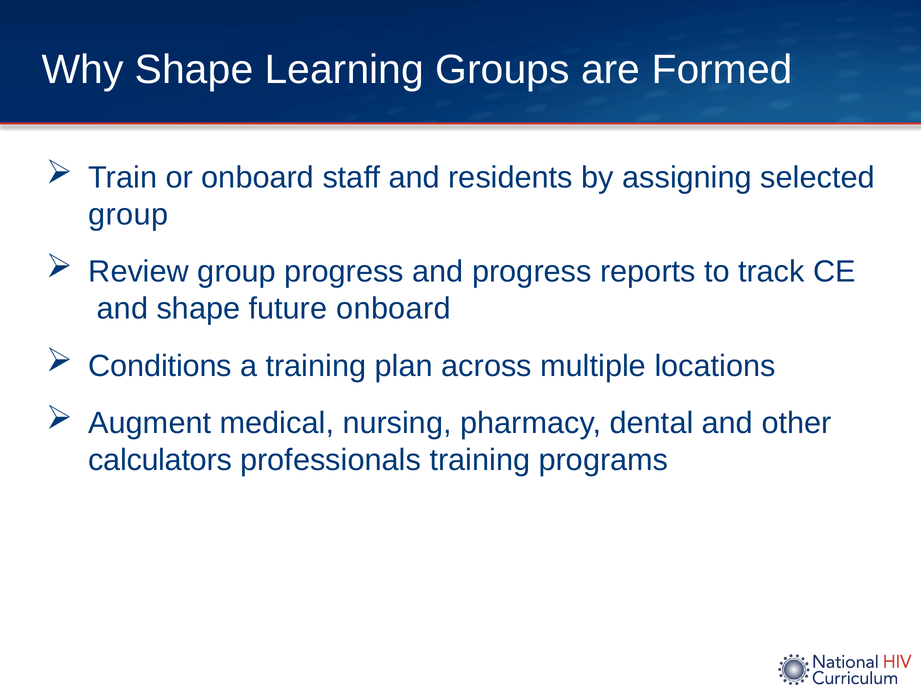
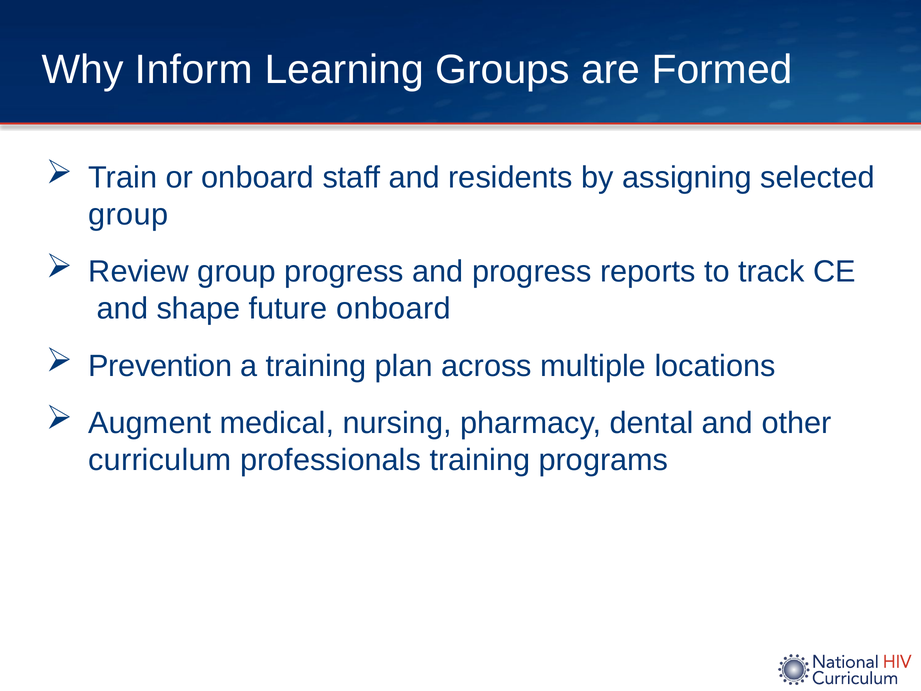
Why Shape: Shape -> Inform
Conditions: Conditions -> Prevention
calculators: calculators -> curriculum
